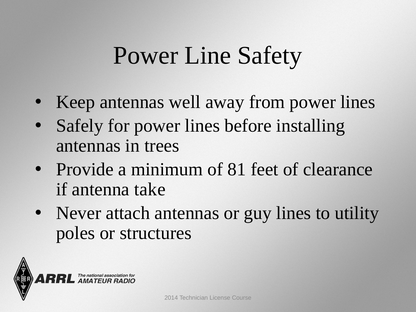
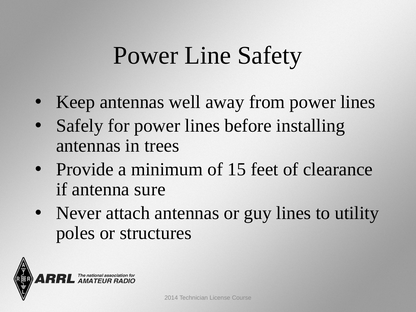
81: 81 -> 15
take: take -> sure
